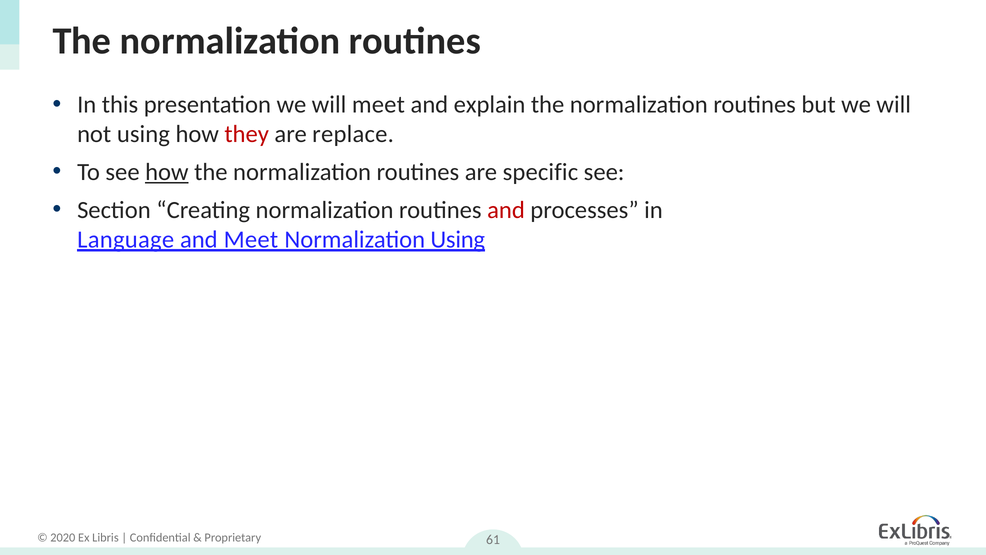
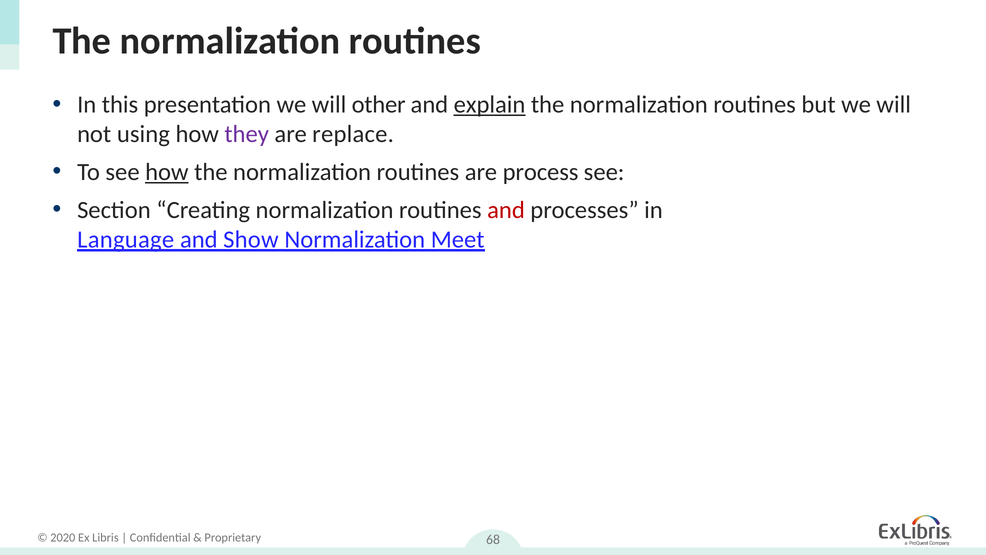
will meet: meet -> other
explain underline: none -> present
they colour: red -> purple
specific: specific -> process
and Meet: Meet -> Show
Normalization Using: Using -> Meet
61: 61 -> 68
